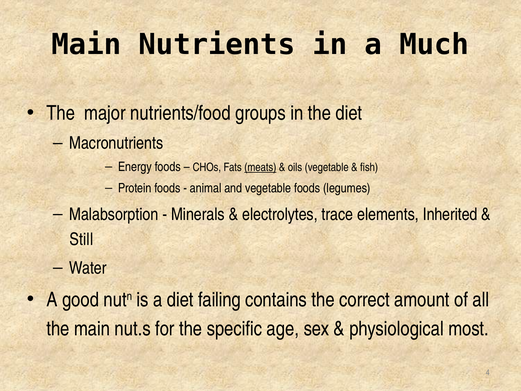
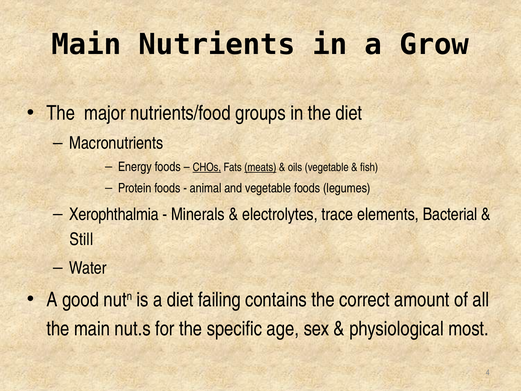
Much: Much -> Grow
CHOs underline: none -> present
Malabsorption: Malabsorption -> Xerophthalmia
Inherited: Inherited -> Bacterial
